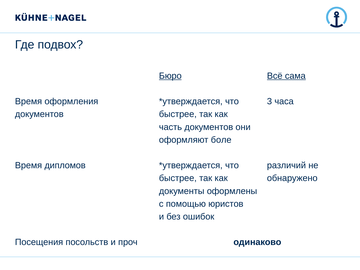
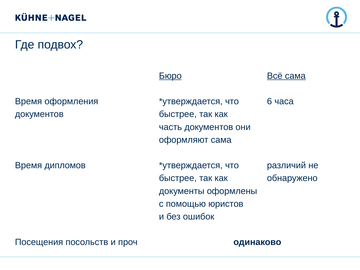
3: 3 -> 6
оформляют боле: боле -> сама
